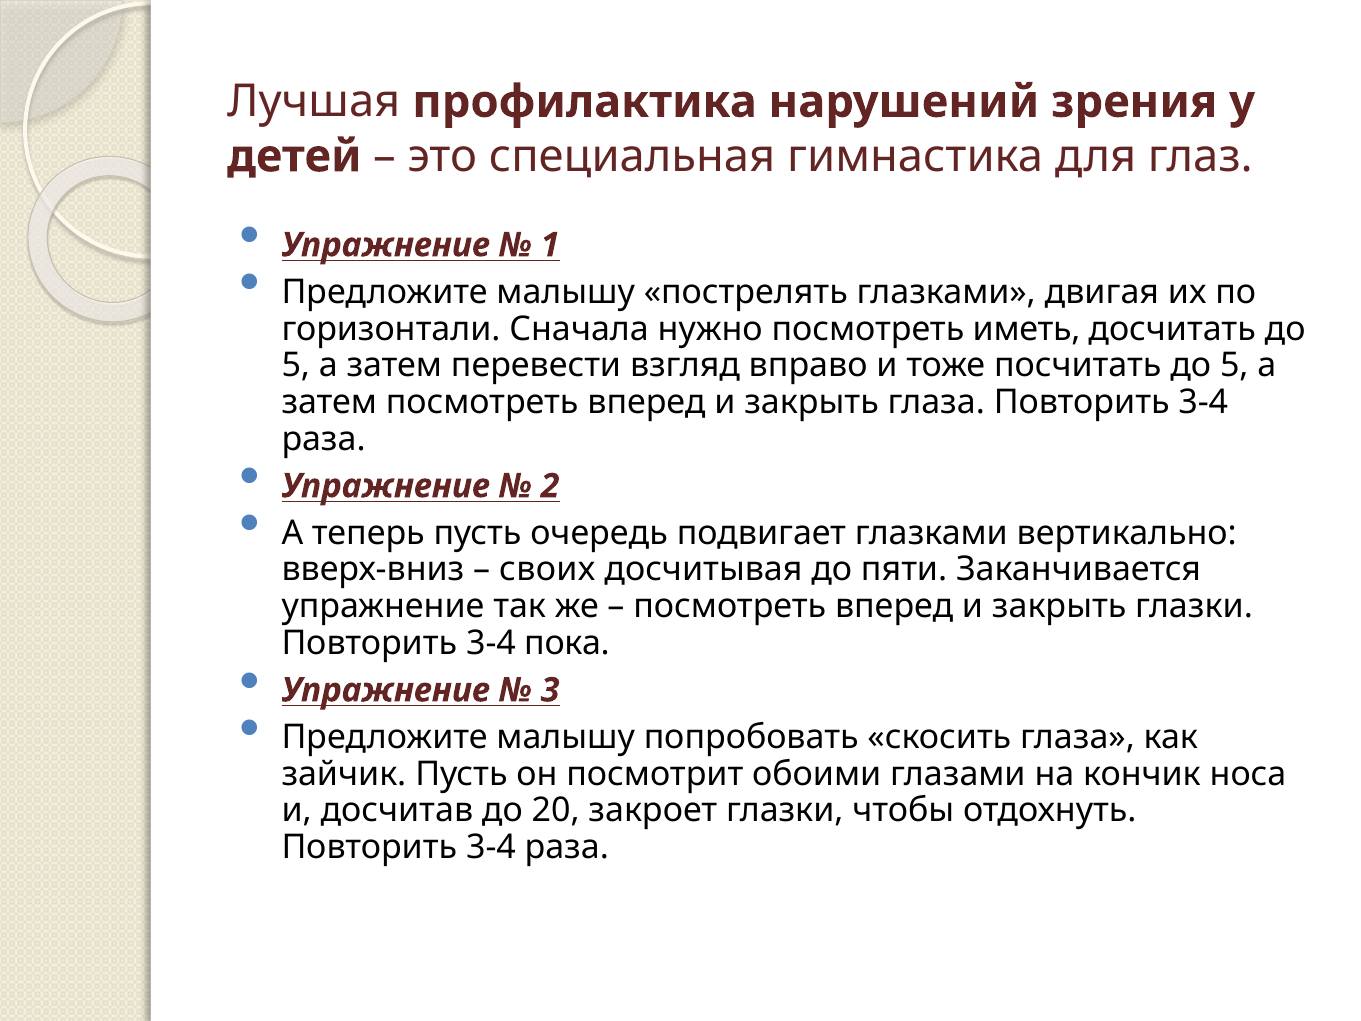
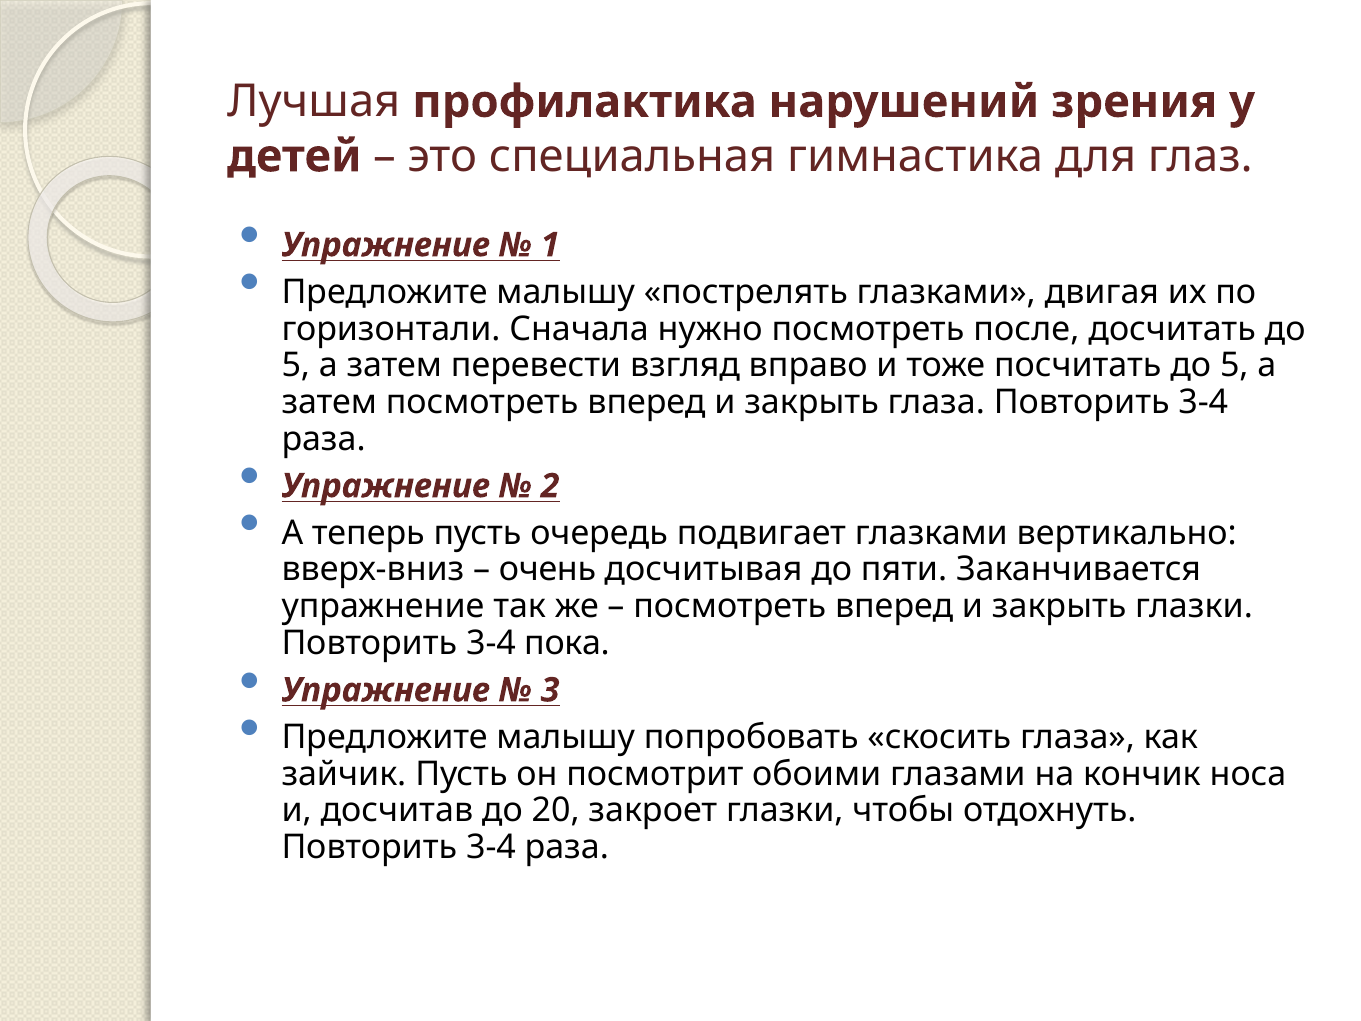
иметь: иметь -> после
своих: своих -> очень
